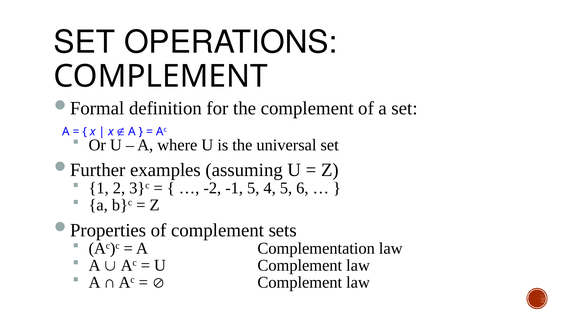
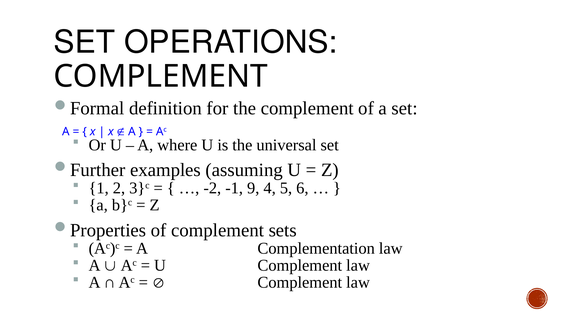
-1 5: 5 -> 9
